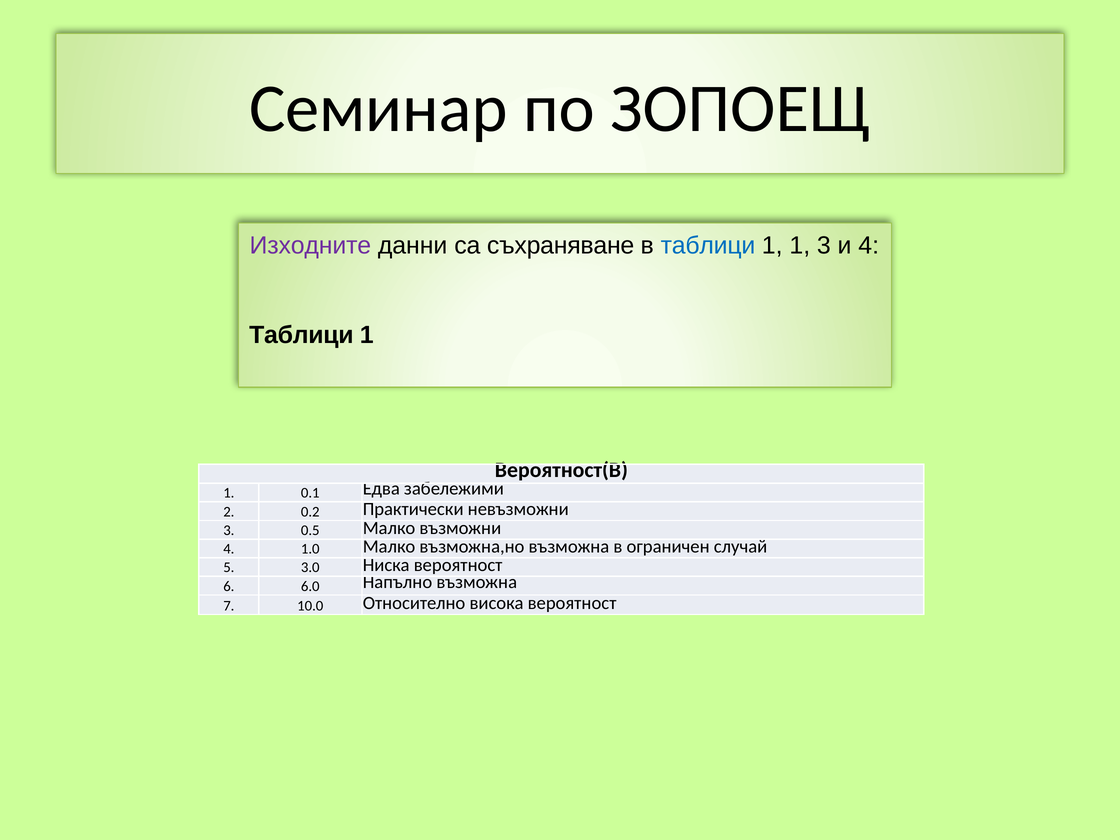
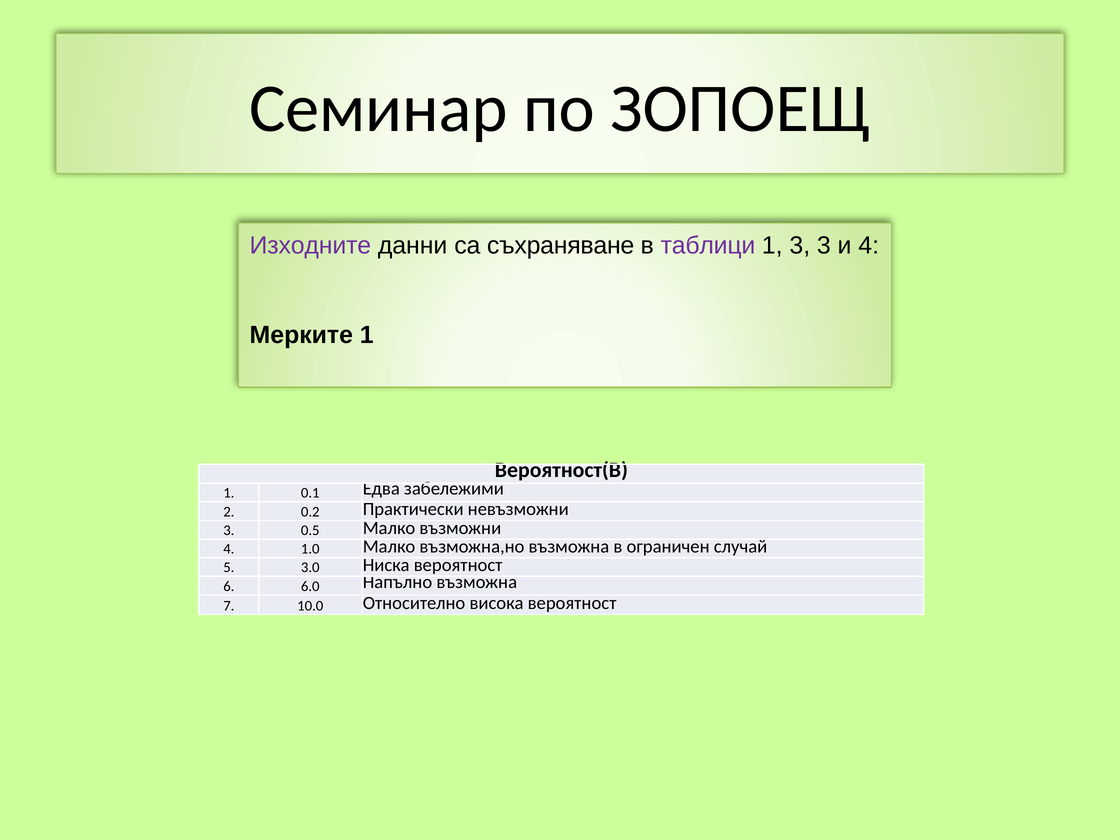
таблици at (708, 245) colour: blue -> purple
1 1: 1 -> 3
Таблици at (301, 335): Таблици -> Мерките
